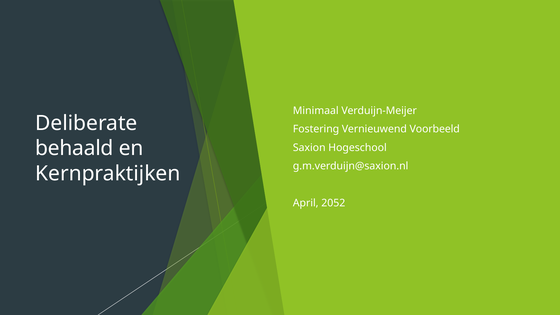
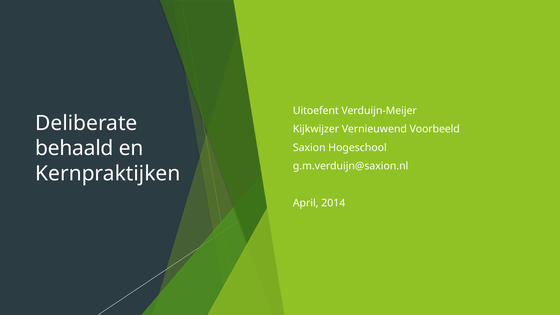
Minimaal: Minimaal -> Uitoefent
Fostering: Fostering -> Kijkwijzer
2052: 2052 -> 2014
